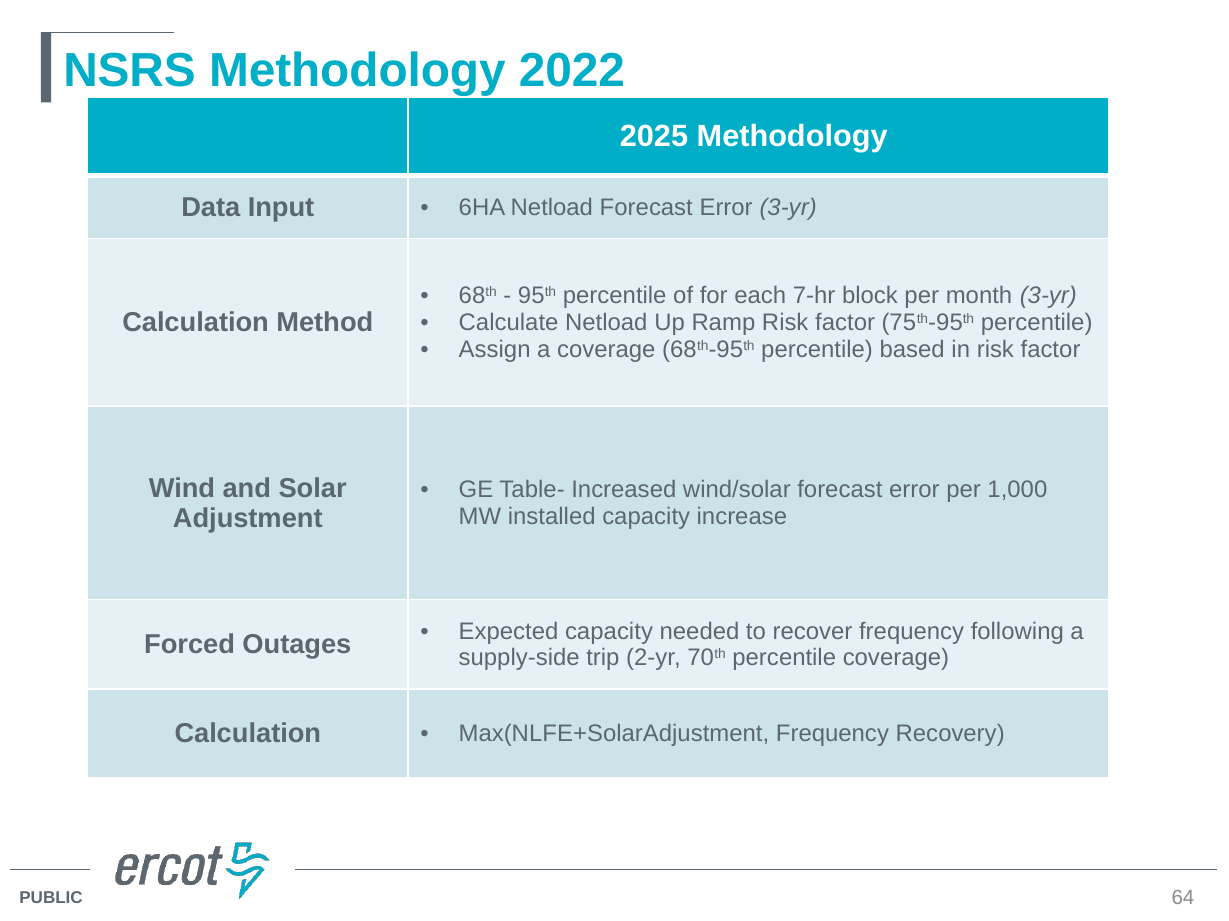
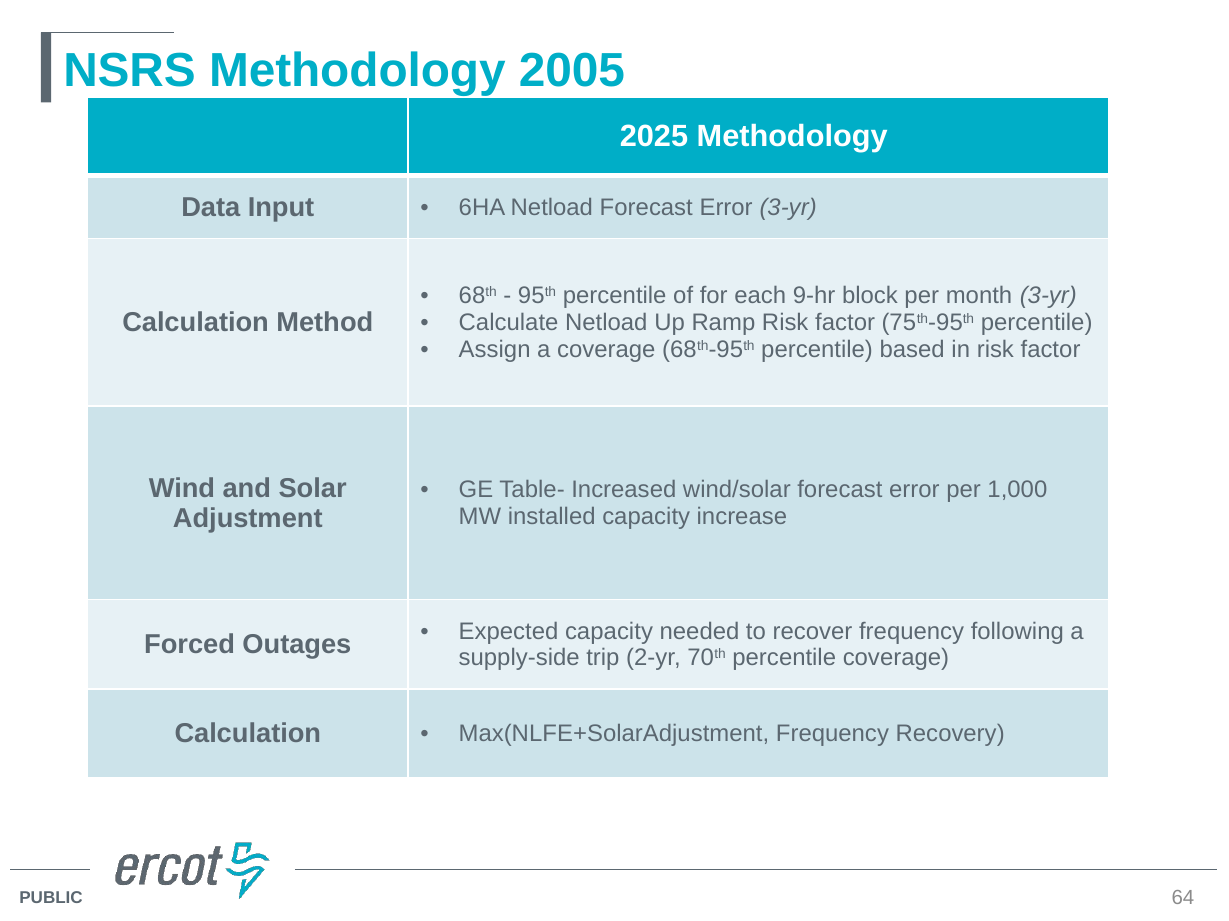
2022: 2022 -> 2005
7-hr: 7-hr -> 9-hr
